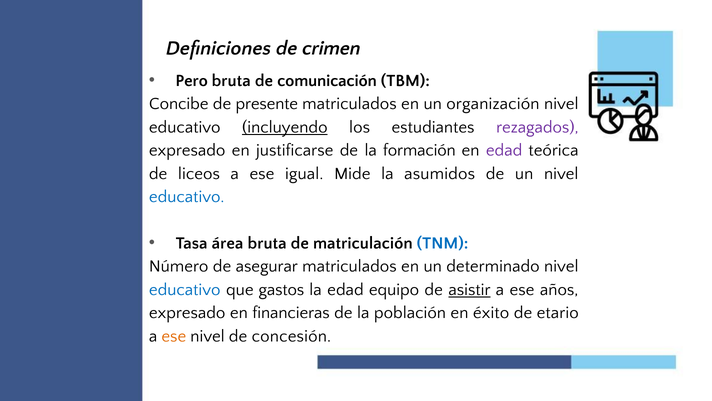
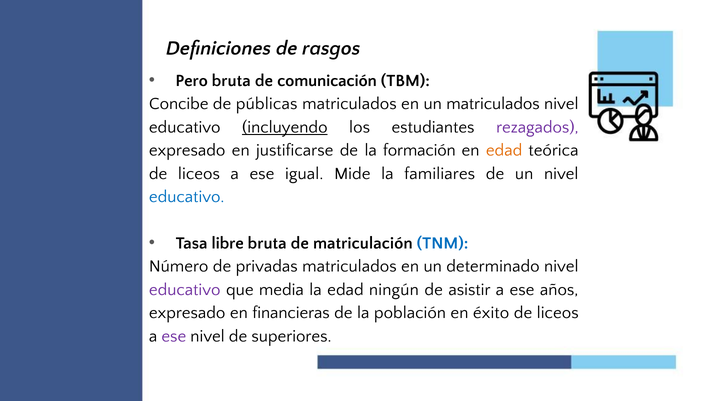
crimen: crimen -> rasgos
presente: presente -> públicas
un organización: organización -> matriculados
edad at (504, 150) colour: purple -> orange
asumidos: asumidos -> familiares
área: área -> libre
asegurar: asegurar -> privadas
educativo at (185, 289) colour: blue -> purple
gastos: gastos -> media
equipo: equipo -> ningún
asistir underline: present -> none
etario at (558, 312): etario -> liceos
ese at (174, 336) colour: orange -> purple
concesión: concesión -> superiores
